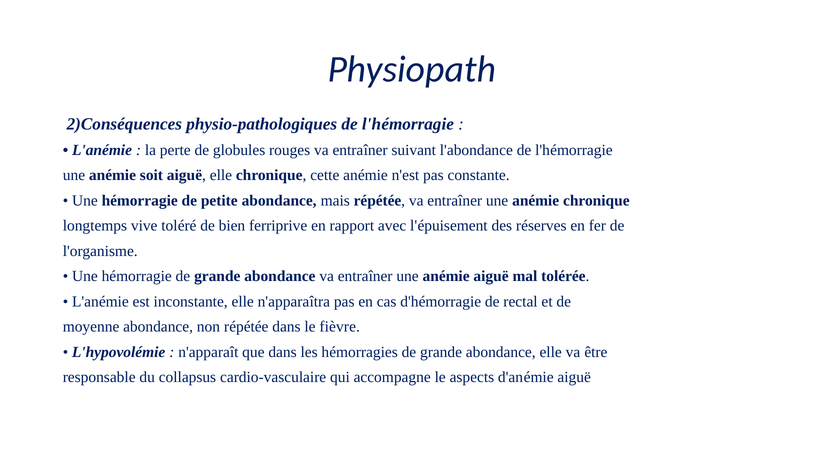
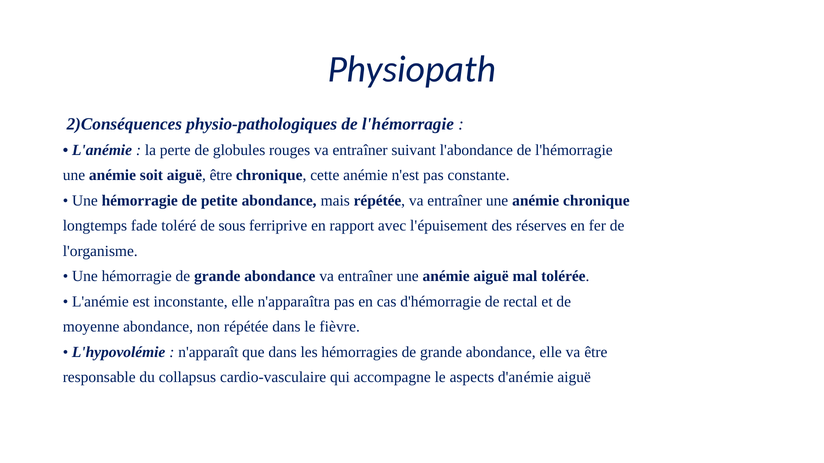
aiguë elle: elle -> être
vive: vive -> fade
bien: bien -> sous
